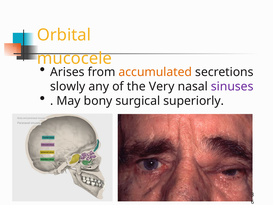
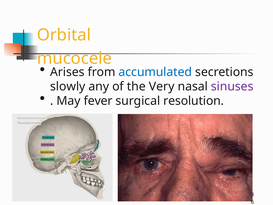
accumulated colour: orange -> blue
bony: bony -> fever
superiorly: superiorly -> resolution
